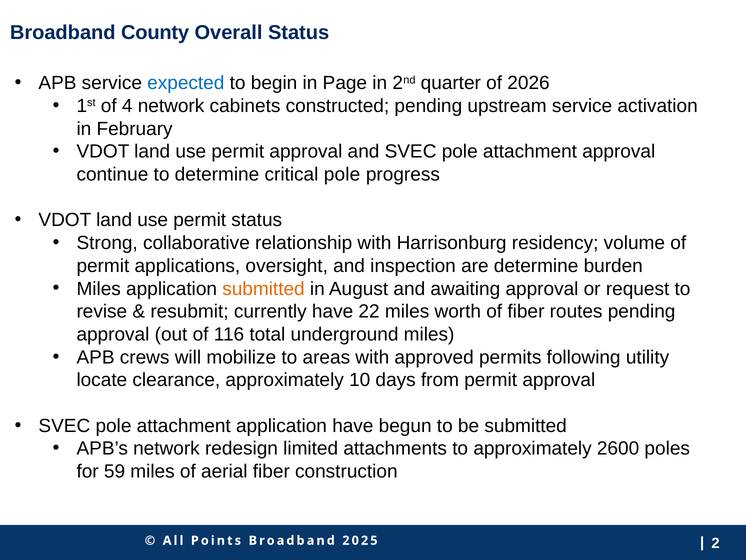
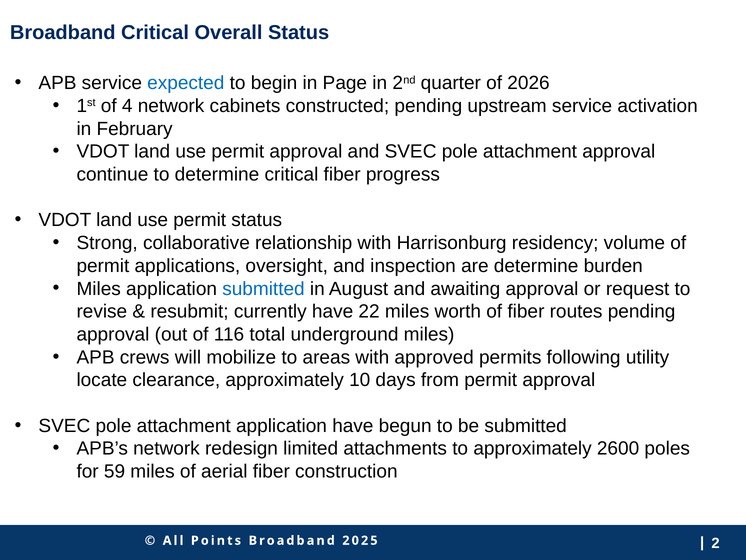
Broadband County: County -> Critical
critical pole: pole -> fiber
submitted at (263, 288) colour: orange -> blue
